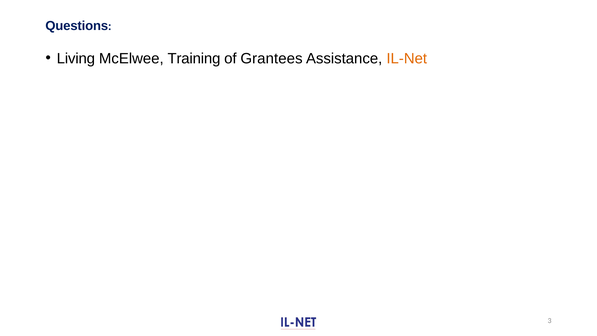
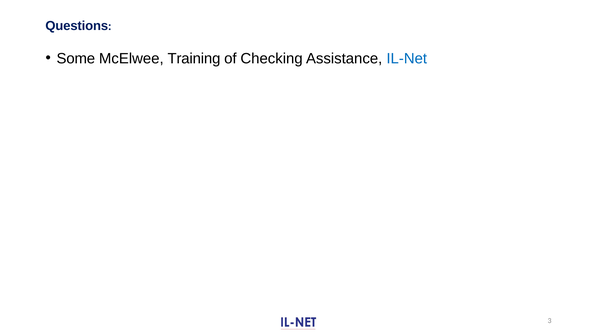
Living: Living -> Some
Grantees: Grantees -> Checking
IL-Net colour: orange -> blue
